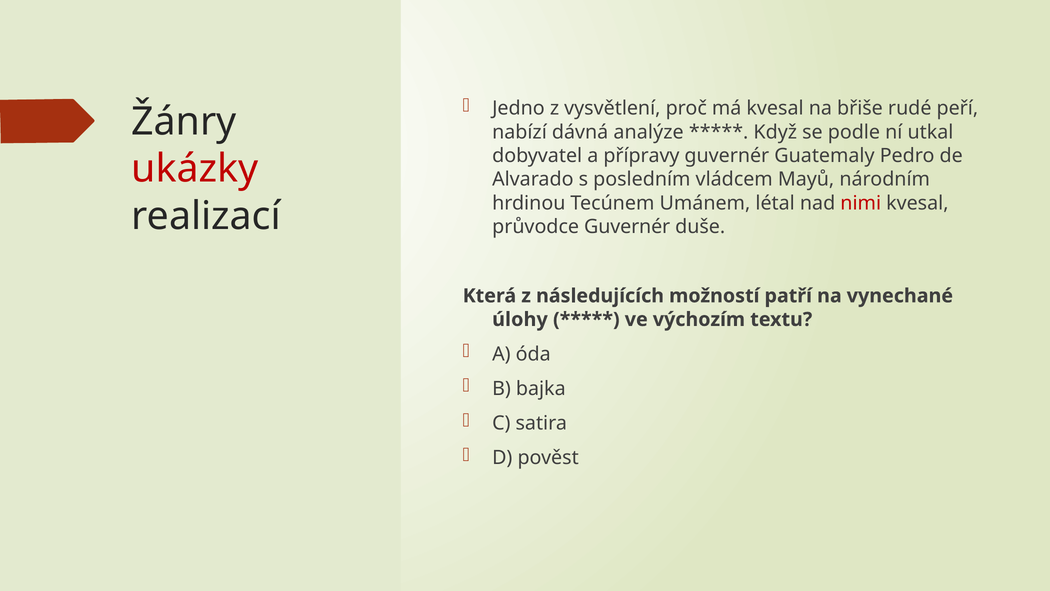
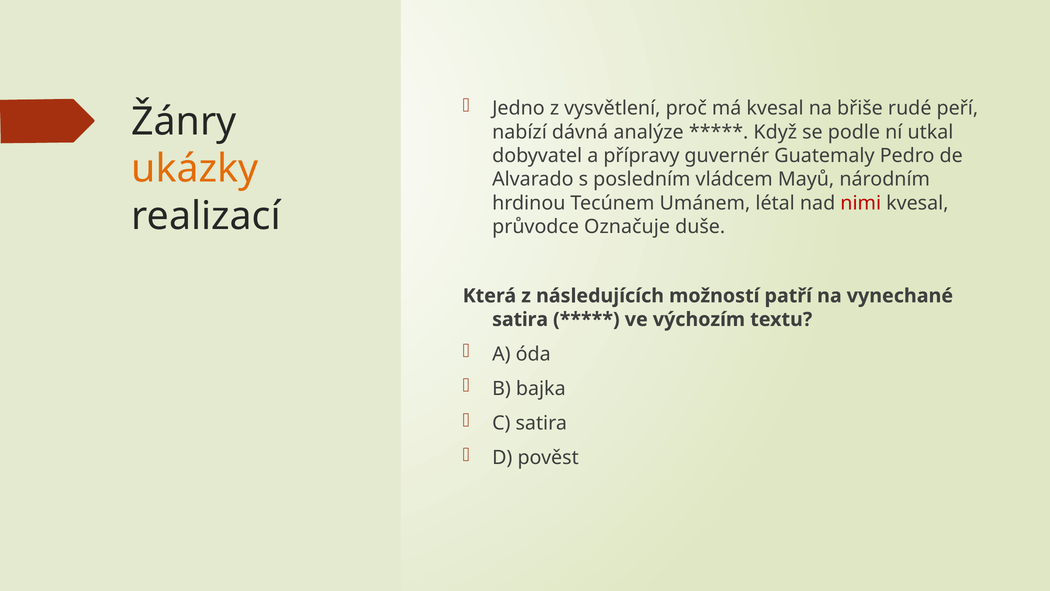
ukázky colour: red -> orange
průvodce Guvernér: Guvernér -> Označuje
úlohy at (520, 319): úlohy -> satira
